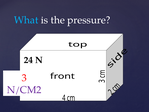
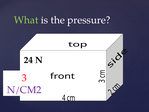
What colour: light blue -> light green
